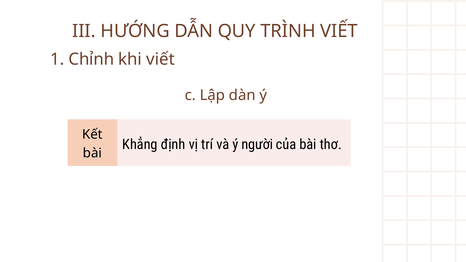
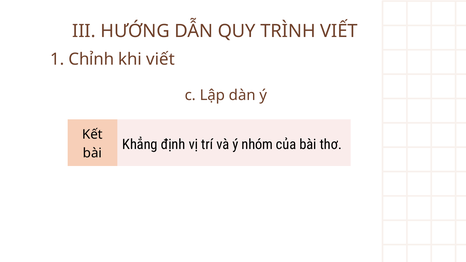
người: người -> nhóm
